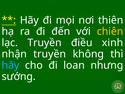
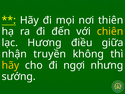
lạc Truyền: Truyền -> Hương
xinh: xinh -> giữa
hãy at (10, 65) colour: light blue -> yellow
loan: loan -> ngợi
